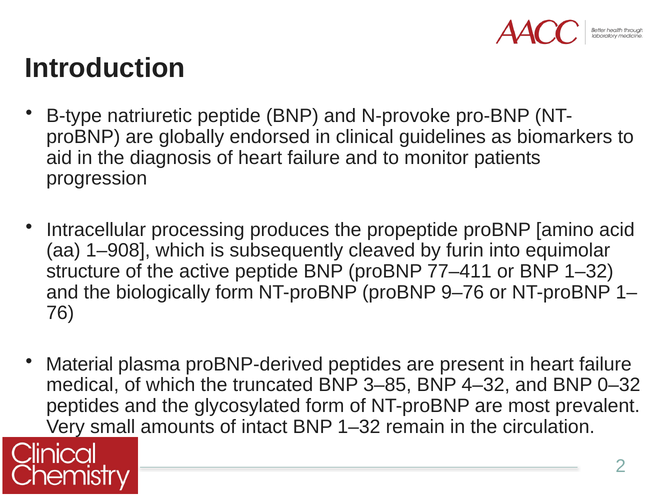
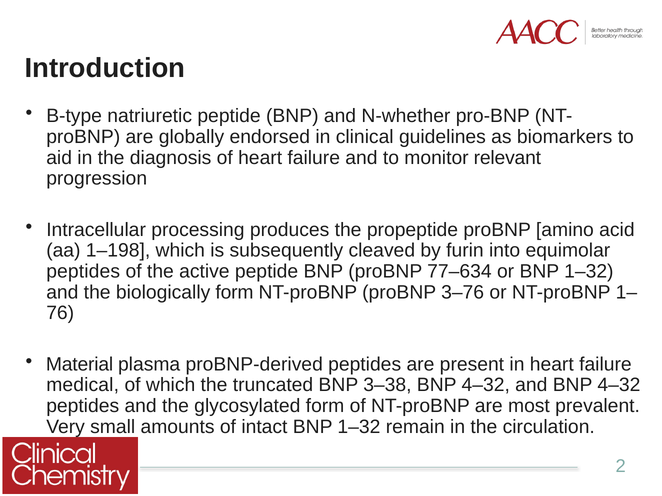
N-provoke: N-provoke -> N-whether
patients: patients -> relevant
1–908: 1–908 -> 1–198
structure at (83, 272): structure -> peptides
77–411: 77–411 -> 77–634
9–76: 9–76 -> 3–76
3–85: 3–85 -> 3–38
and BNP 0–32: 0–32 -> 4–32
